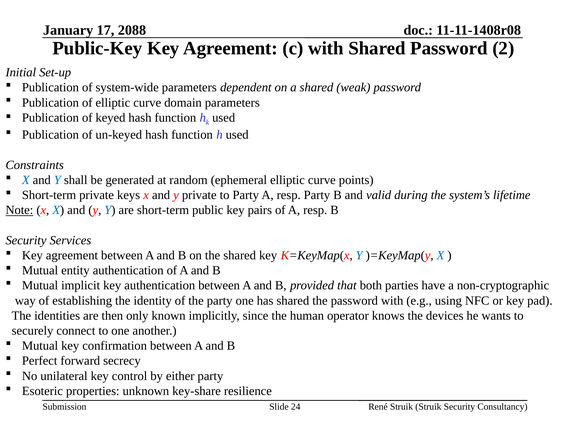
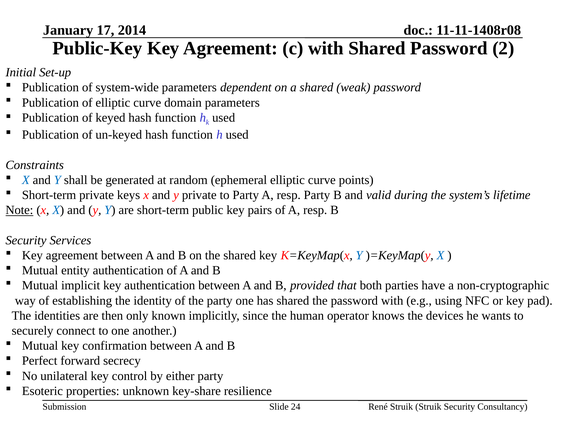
2088: 2088 -> 2014
